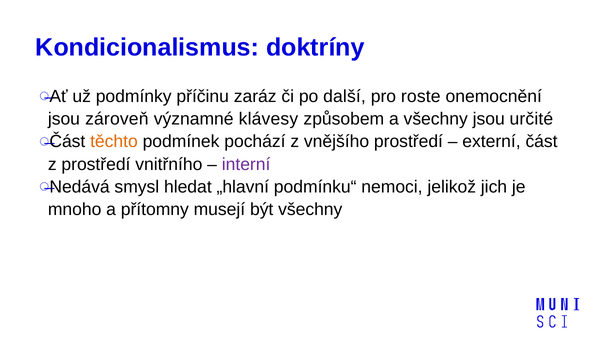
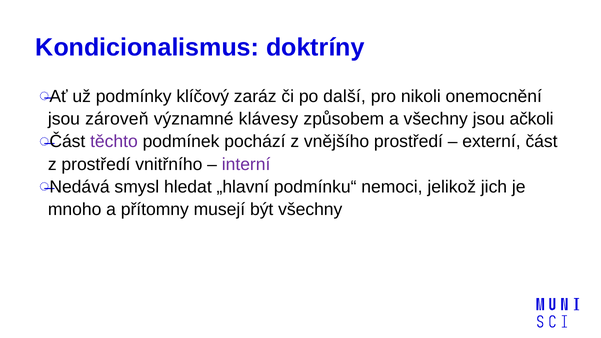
příčinu: příčinu -> klíčový
roste: roste -> nikoli
určité: určité -> ačkoli
těchto colour: orange -> purple
